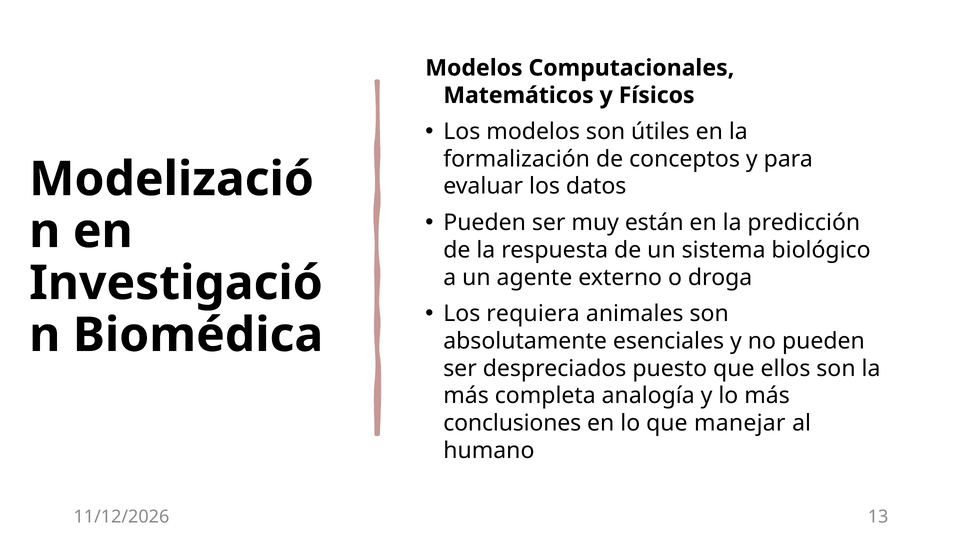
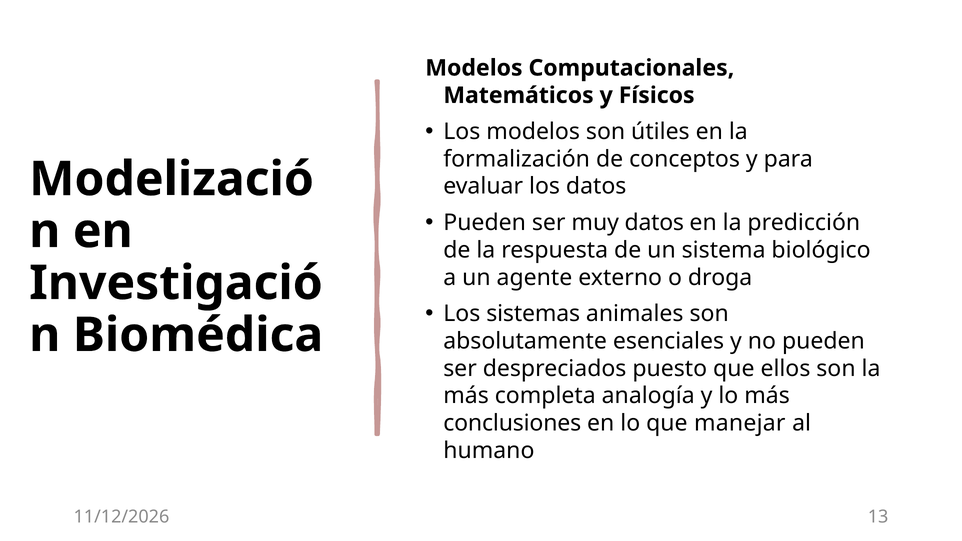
muy están: están -> datos
requiera: requiera -> sistemas
